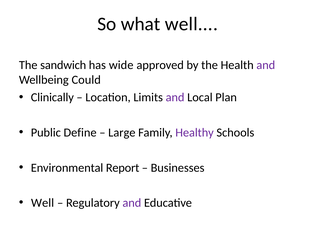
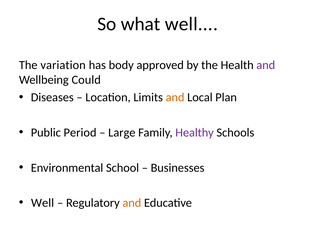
sandwich: sandwich -> variation
wide: wide -> body
Clinically: Clinically -> Diseases
and at (175, 97) colour: purple -> orange
Define: Define -> Period
Report: Report -> School
and at (132, 203) colour: purple -> orange
